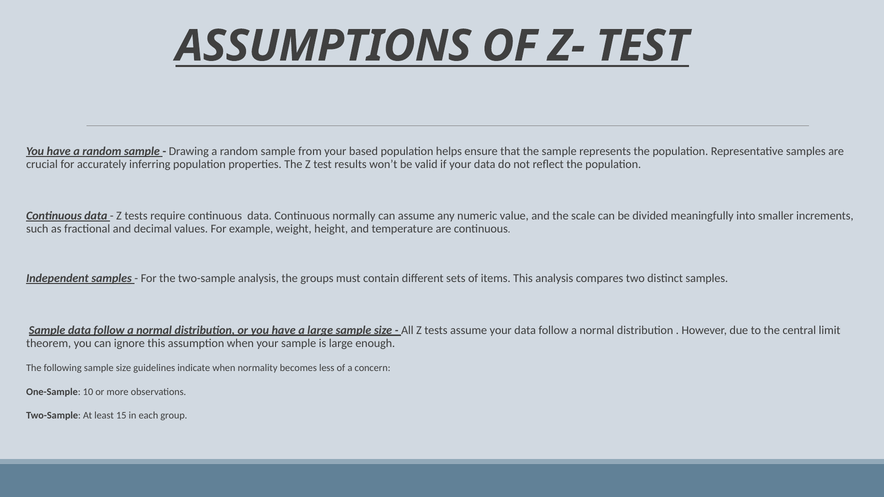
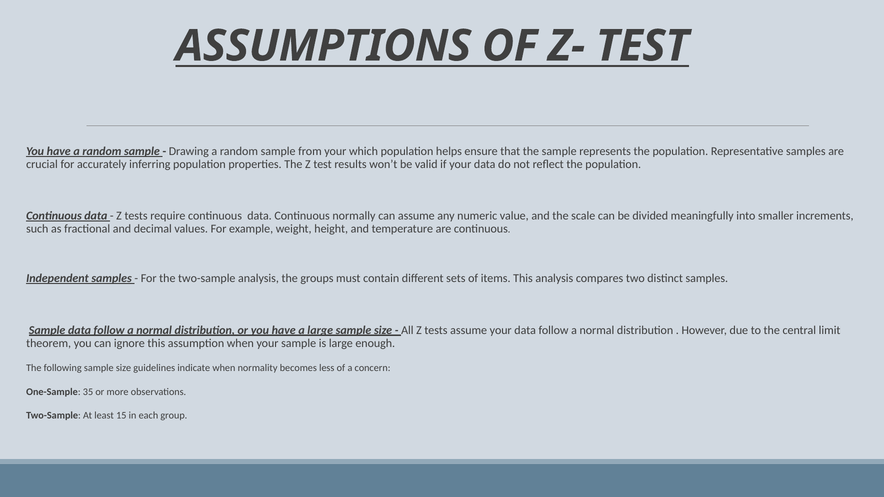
based: based -> which
10: 10 -> 35
